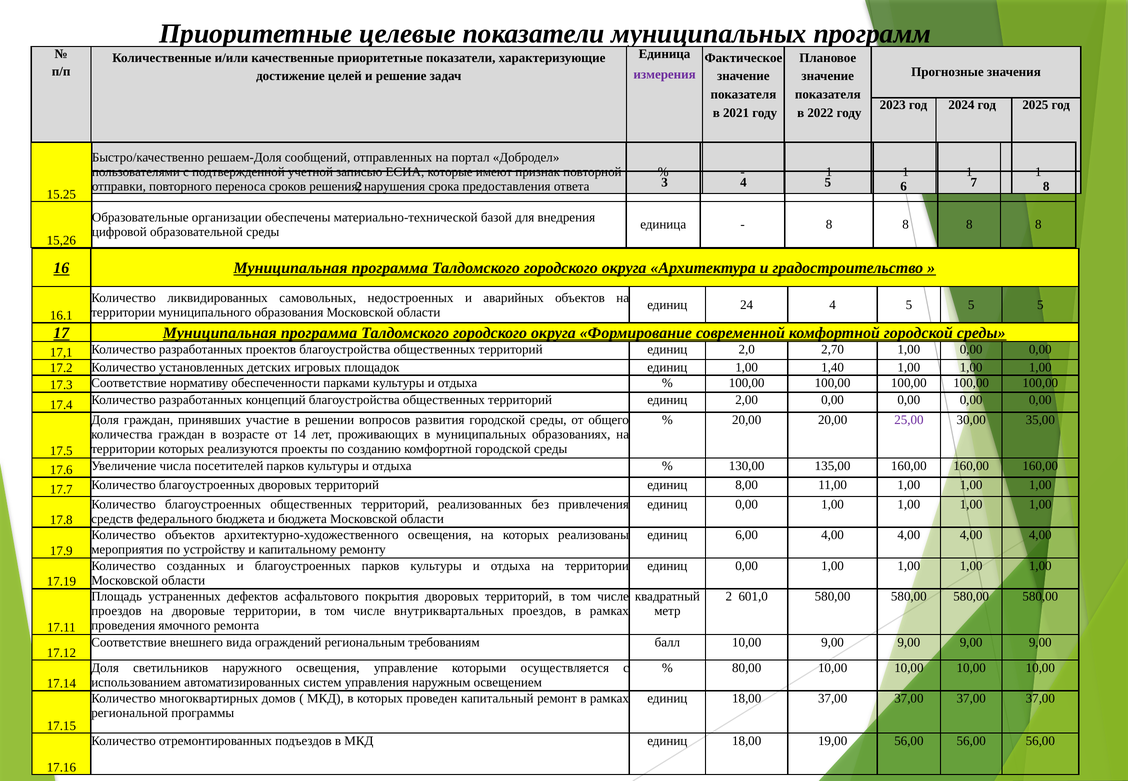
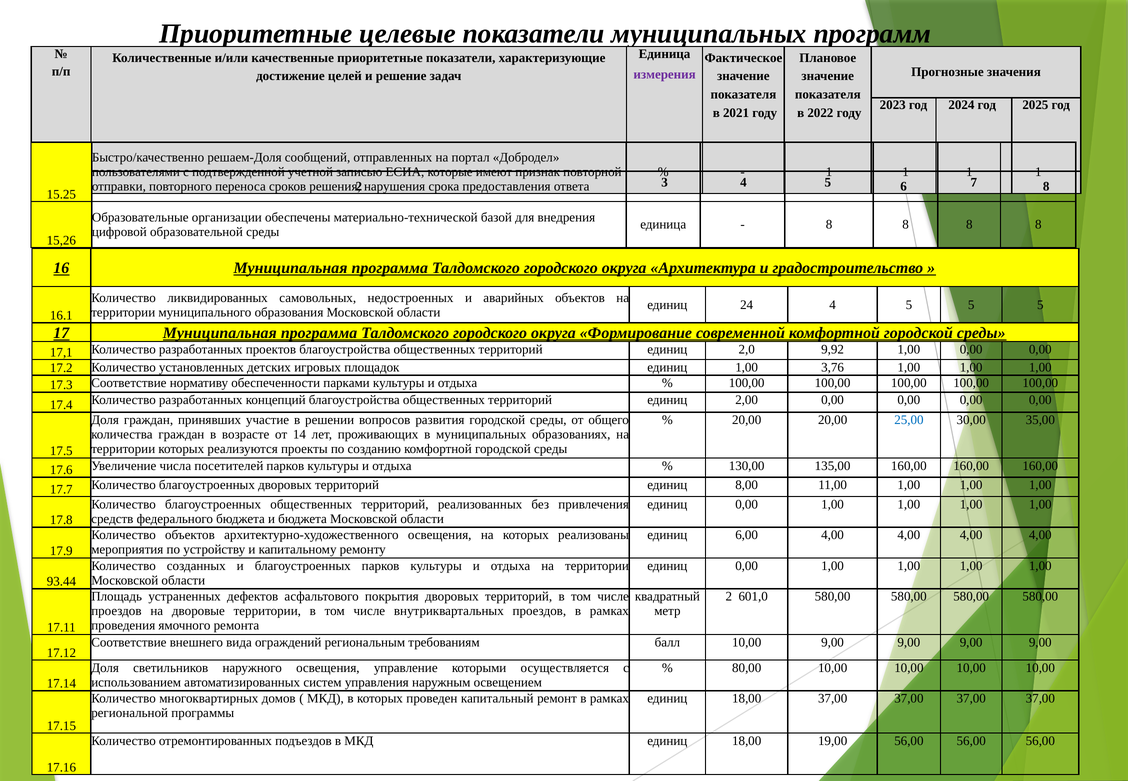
2,70: 2,70 -> 9,92
1,40: 1,40 -> 3,76
25,00 colour: purple -> blue
17.19: 17.19 -> 93.44
